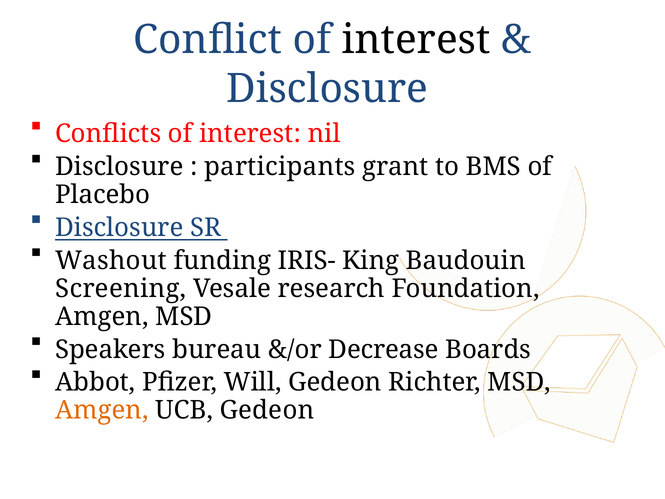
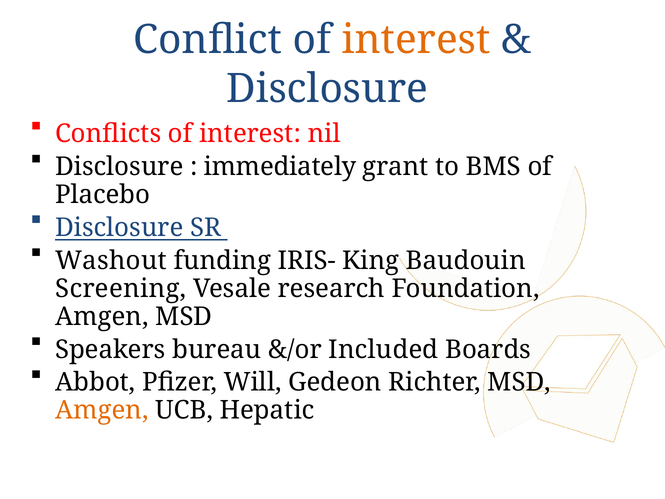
interest at (416, 40) colour: black -> orange
participants: participants -> immediately
Decrease: Decrease -> Included
UCB Gedeon: Gedeon -> Hepatic
